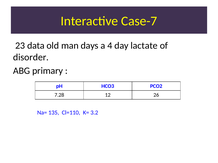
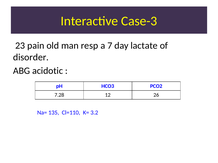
Case-7: Case-7 -> Case-3
data: data -> pain
days: days -> resp
4: 4 -> 7
primary: primary -> acidotic
